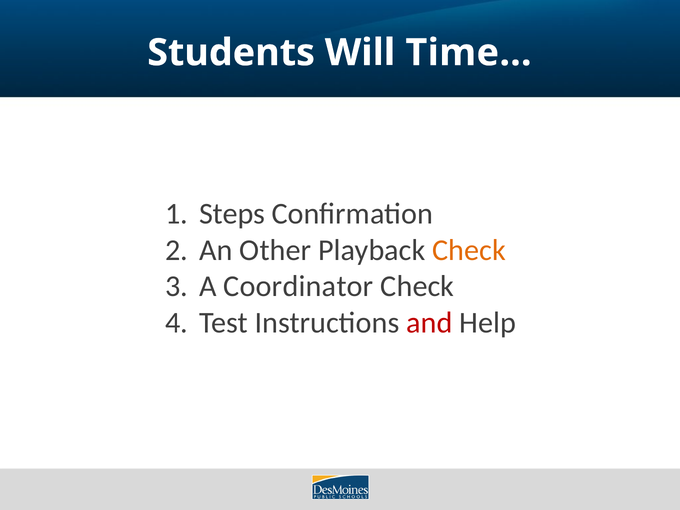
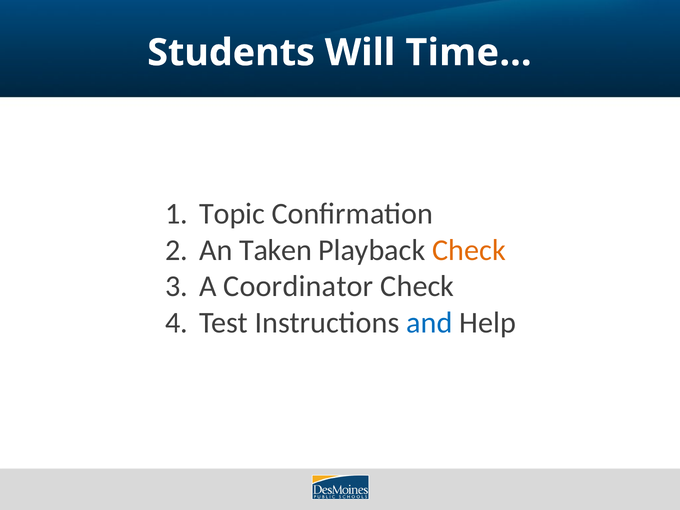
Steps: Steps -> Topic
Other: Other -> Taken
and colour: red -> blue
